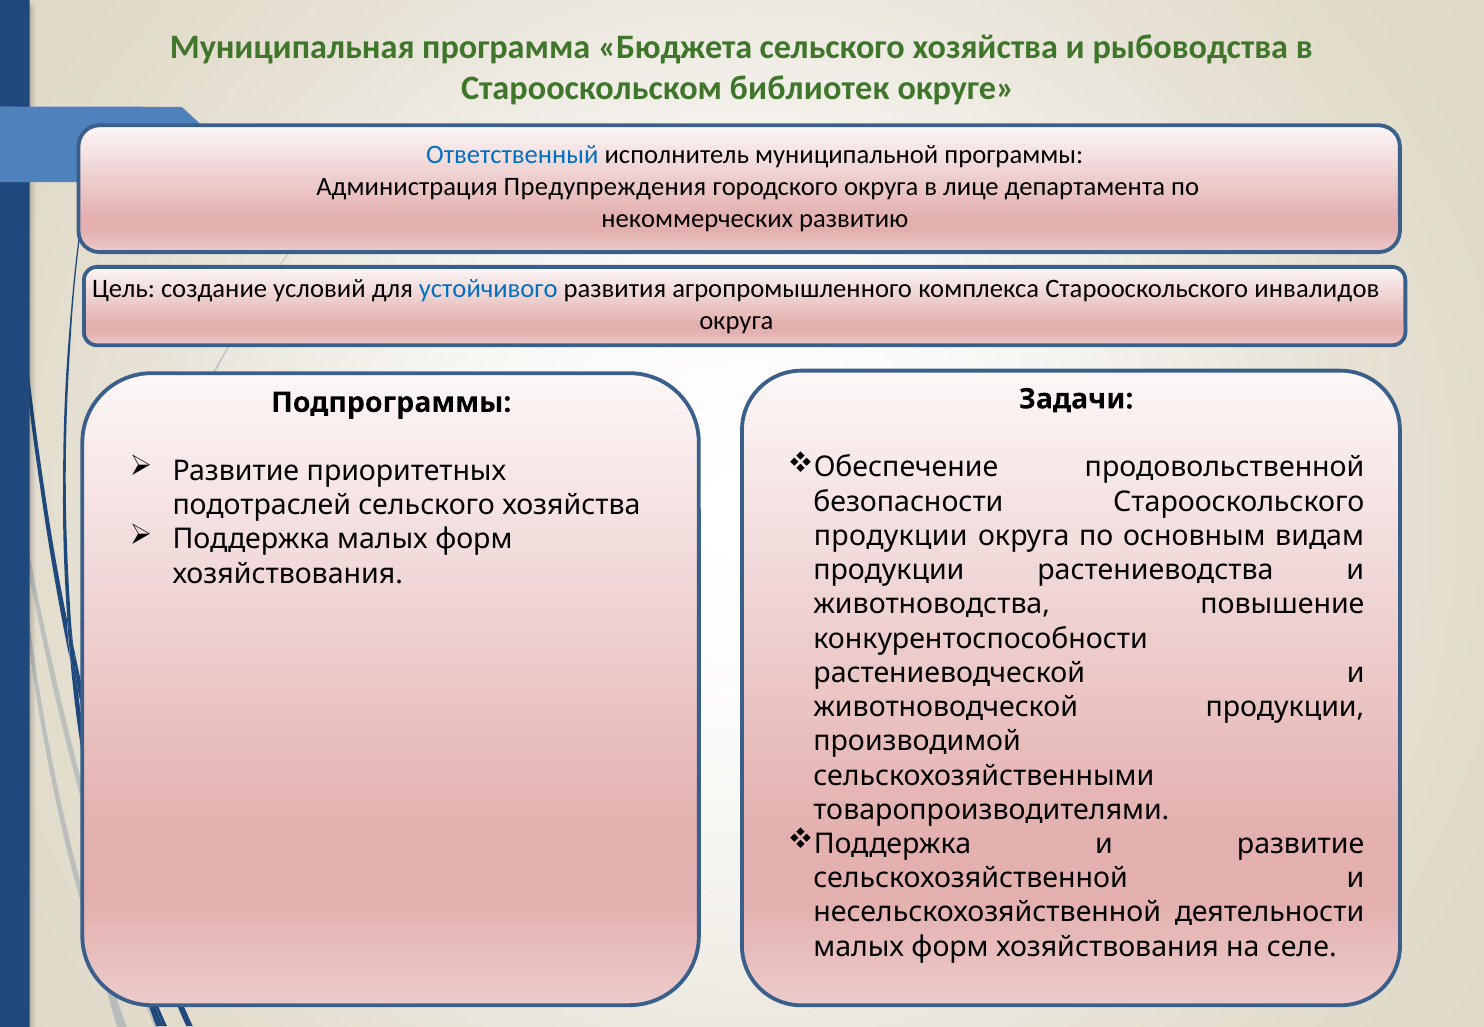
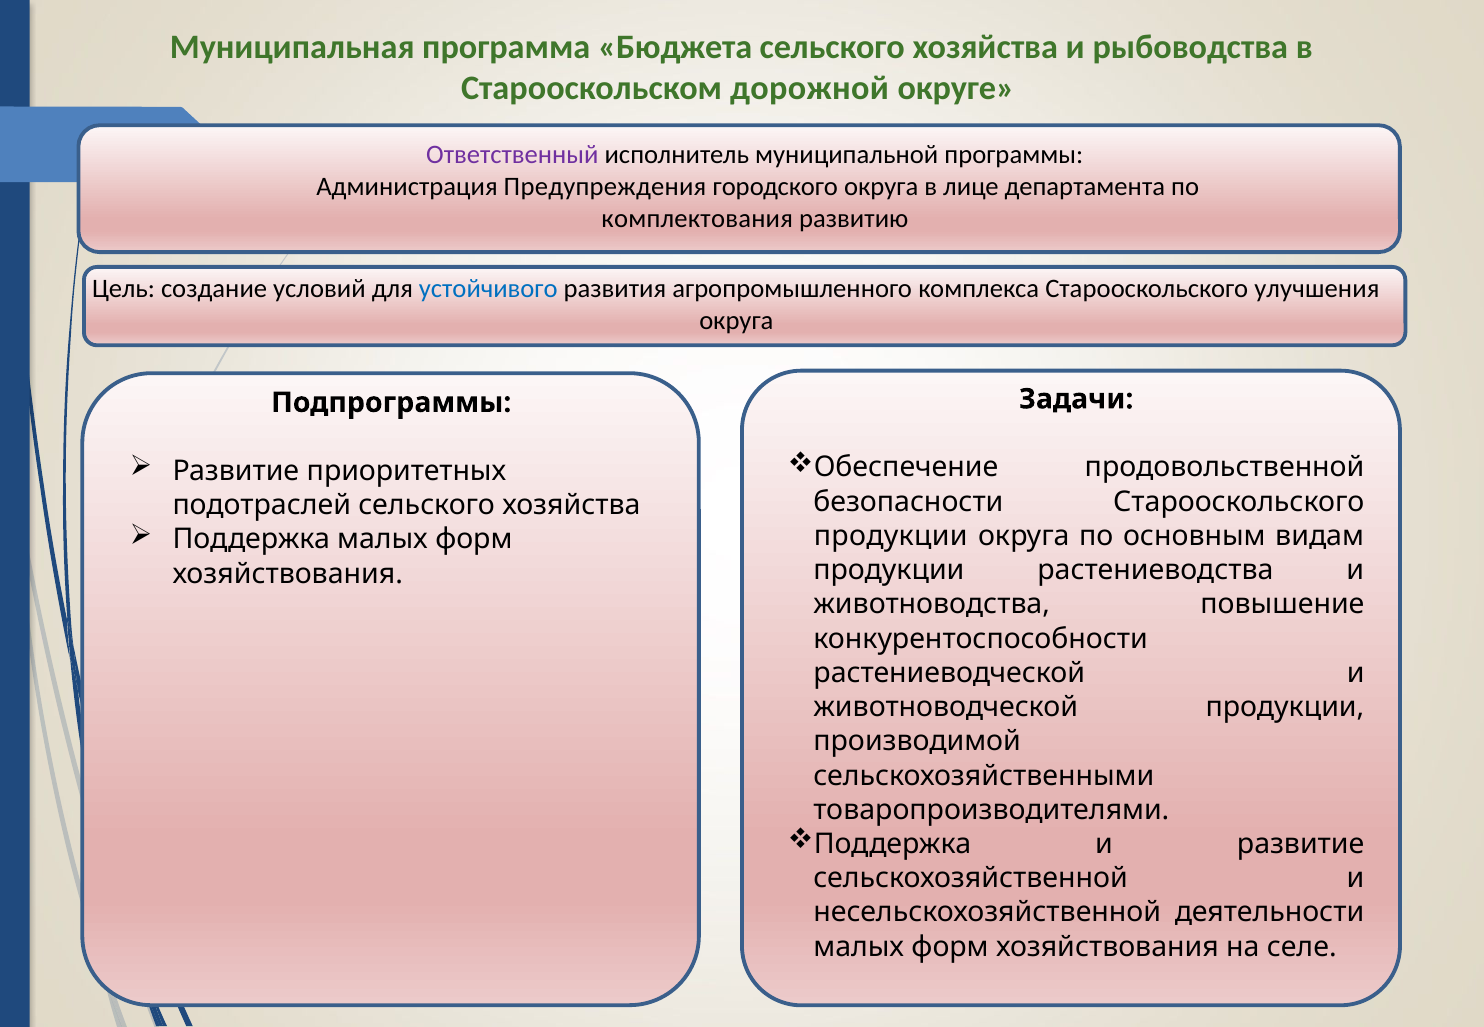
библиотек: библиотек -> дорожной
Ответственный colour: blue -> purple
некоммерческих: некоммерческих -> комплектования
инвалидов: инвалидов -> улучшения
